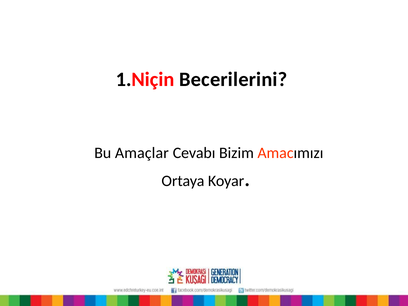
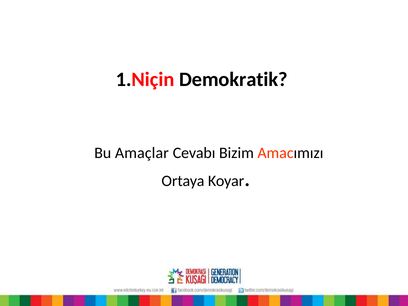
Becerilerini: Becerilerini -> Demokratik
